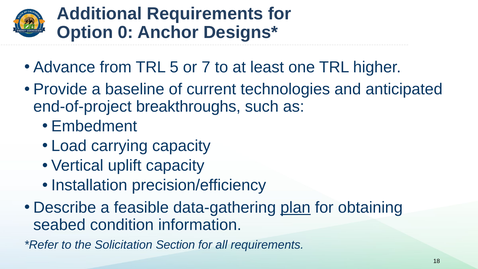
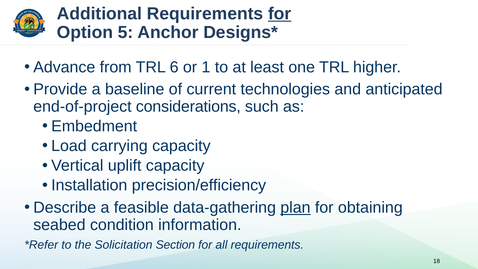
for at (280, 14) underline: none -> present
0: 0 -> 5
5: 5 -> 6
7: 7 -> 1
breakthroughs: breakthroughs -> considerations
